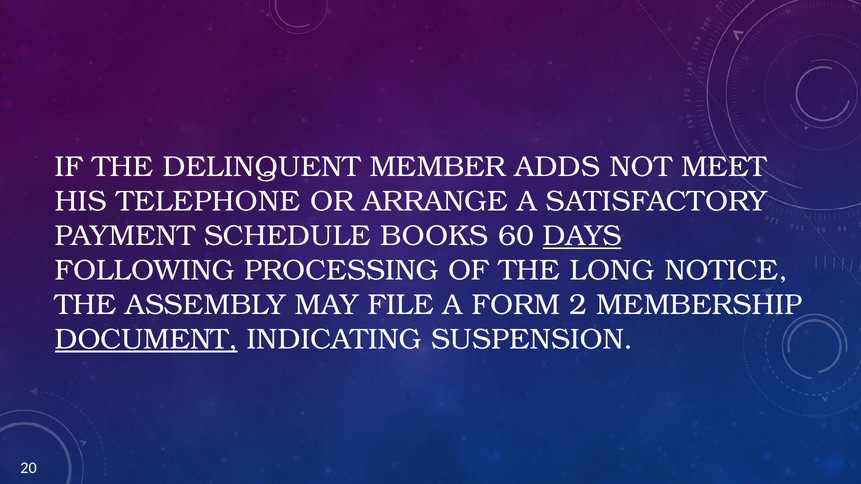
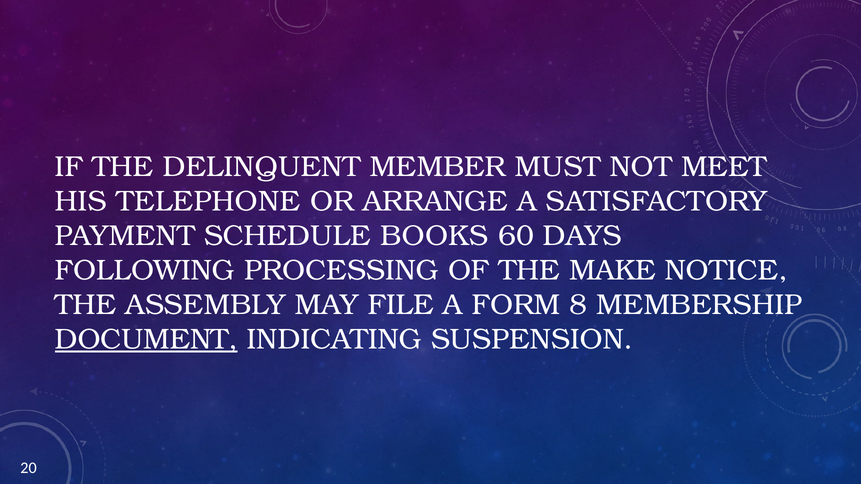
ADDS: ADDS -> MUST
DAYS underline: present -> none
LONG: LONG -> MAKE
2: 2 -> 8
